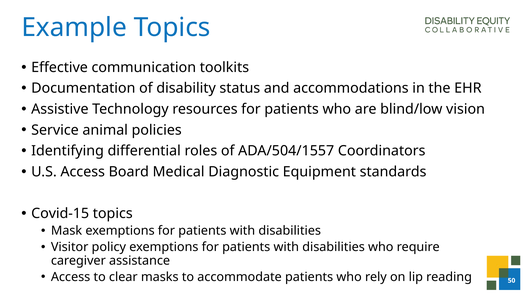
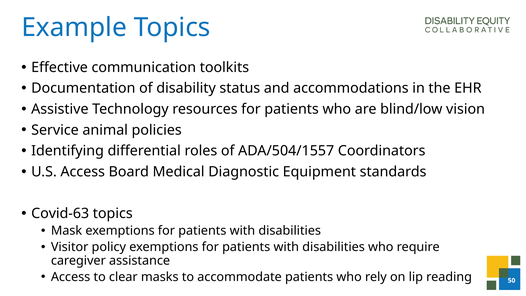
Covid-15: Covid-15 -> Covid-63
